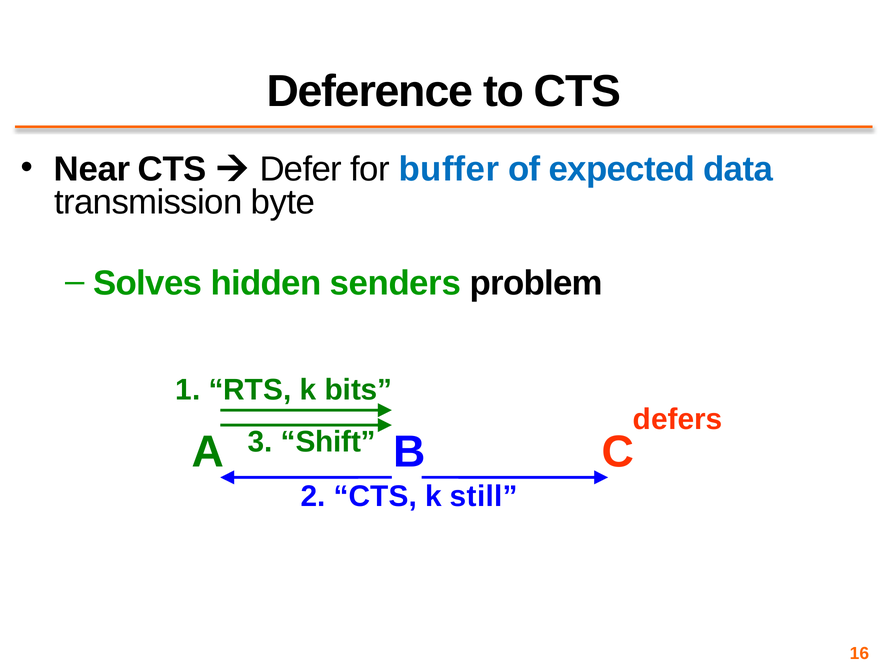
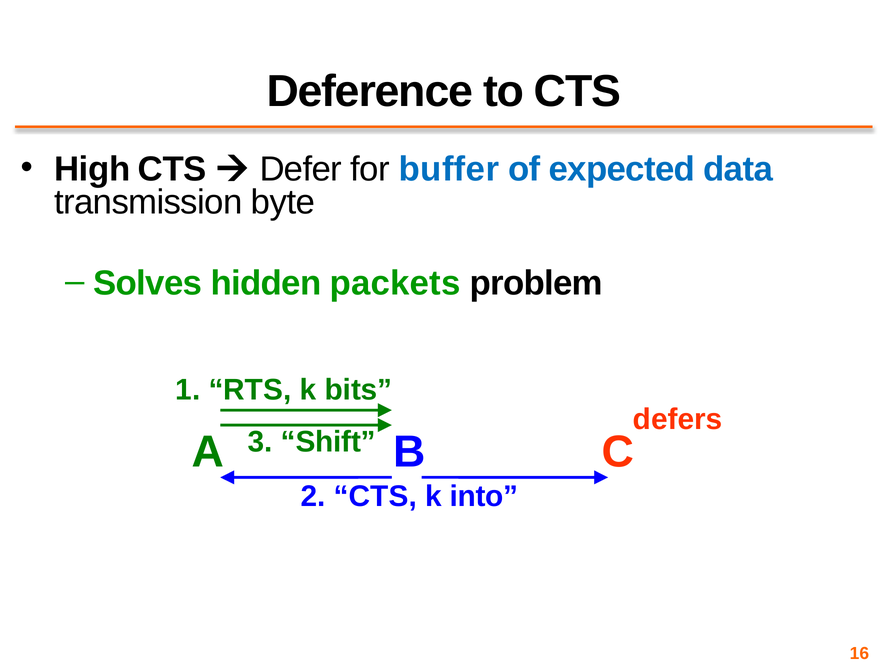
Near: Near -> High
senders: senders -> packets
still: still -> into
